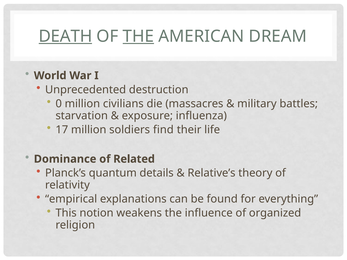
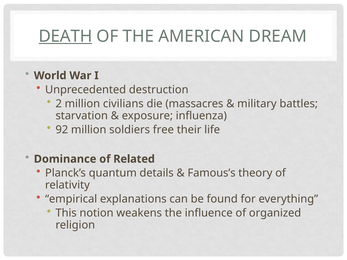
THE at (138, 36) underline: present -> none
0: 0 -> 2
17: 17 -> 92
find: find -> free
Relative’s: Relative’s -> Famous’s
